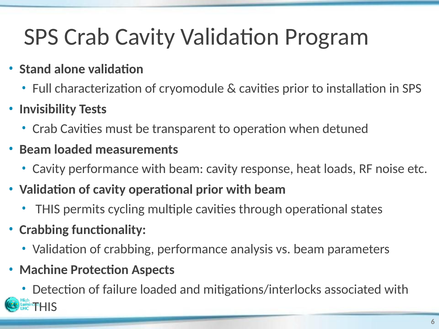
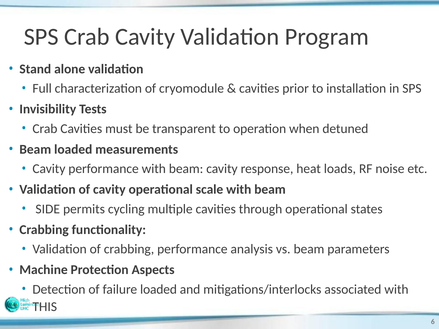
operational prior: prior -> scale
THIS at (48, 209): THIS -> SIDE
